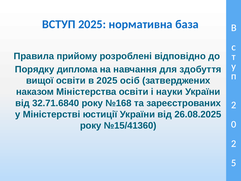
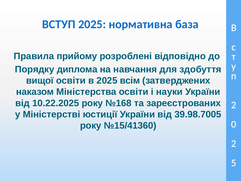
осіб: осіб -> всім
32.71.6840: 32.71.6840 -> 10.22.2025
26.08.2025: 26.08.2025 -> 39.98.7005
